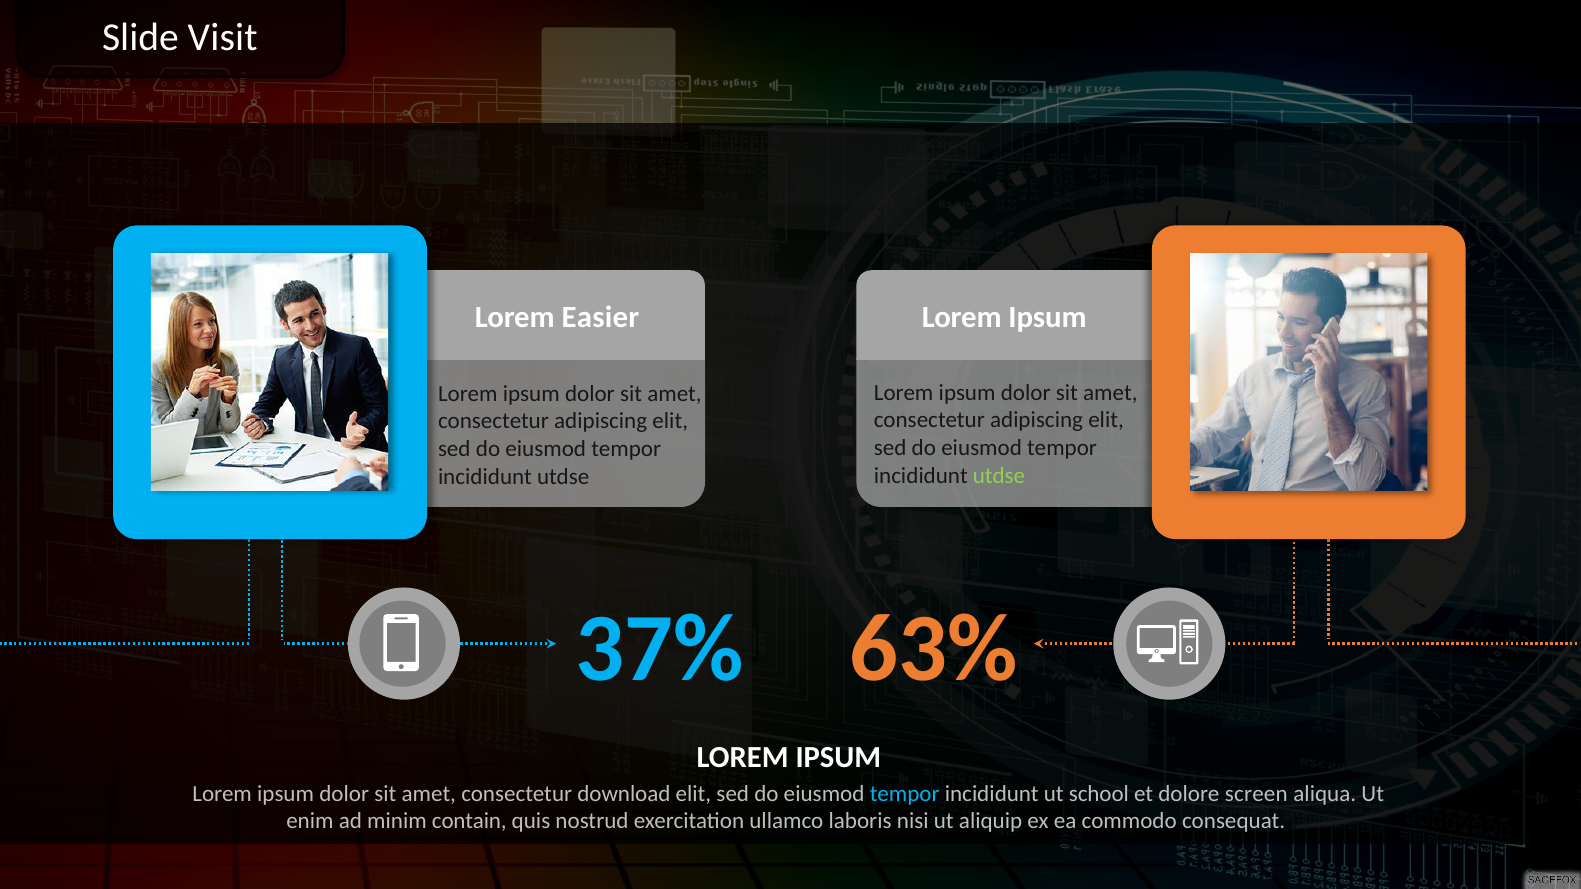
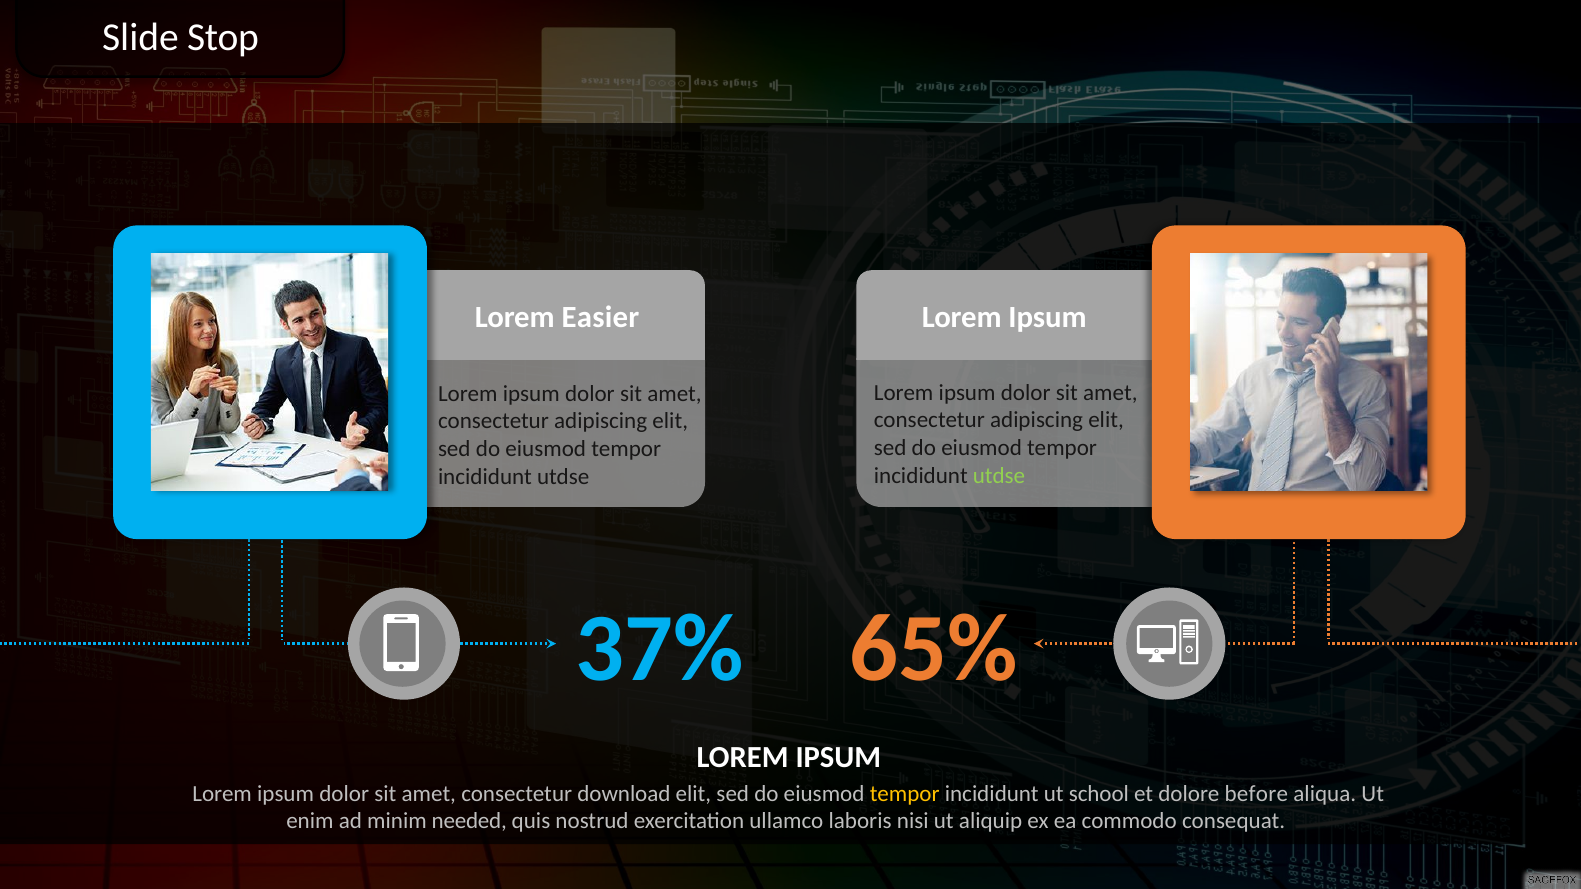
Visit: Visit -> Stop
63%: 63% -> 65%
tempor at (905, 794) colour: light blue -> yellow
screen: screen -> before
contain: contain -> needed
